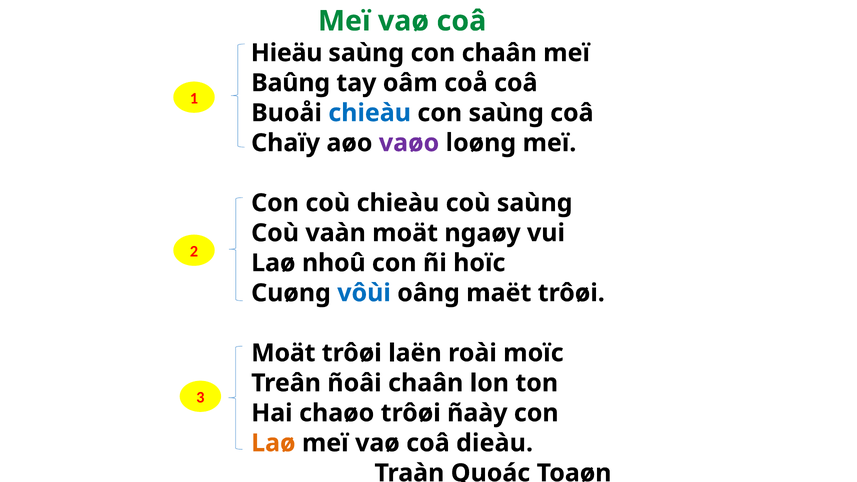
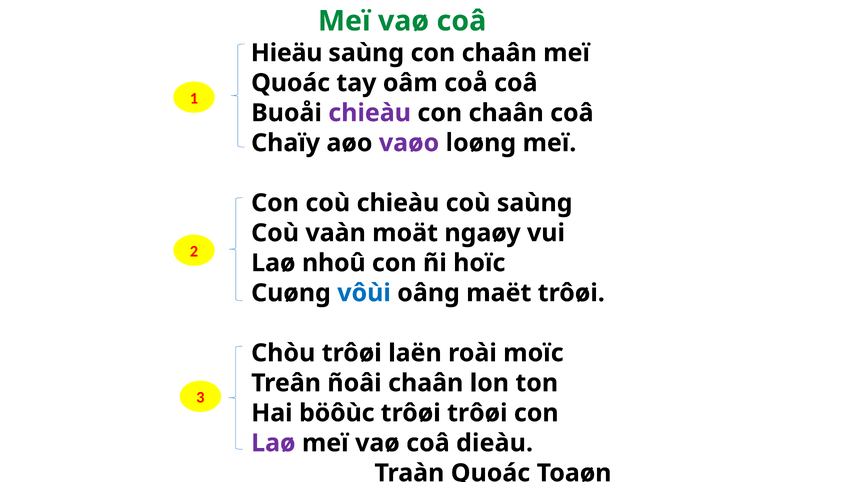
Baûng at (291, 83): Baûng -> Quoác
chieàu at (370, 113) colour: blue -> purple
saùng at (506, 113): saùng -> chaân
Moät at (283, 353): Moät -> Chòu
chaøo: chaøo -> böôùc
trôøi ñaày: ñaày -> trôøi
Laø at (273, 443) colour: orange -> purple
